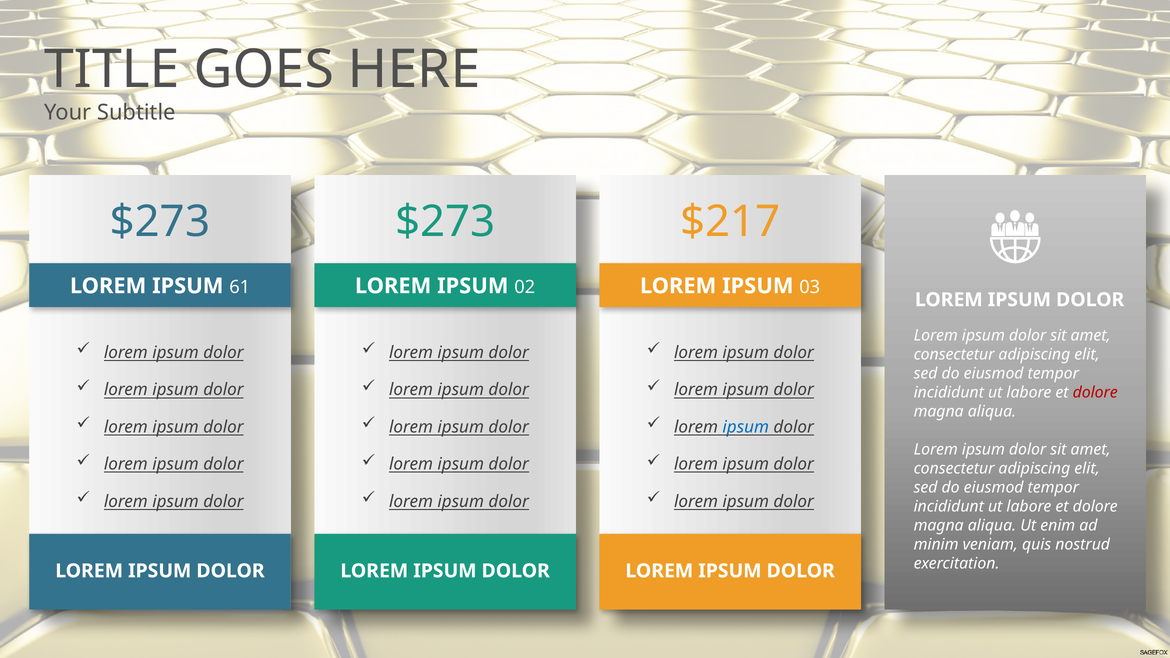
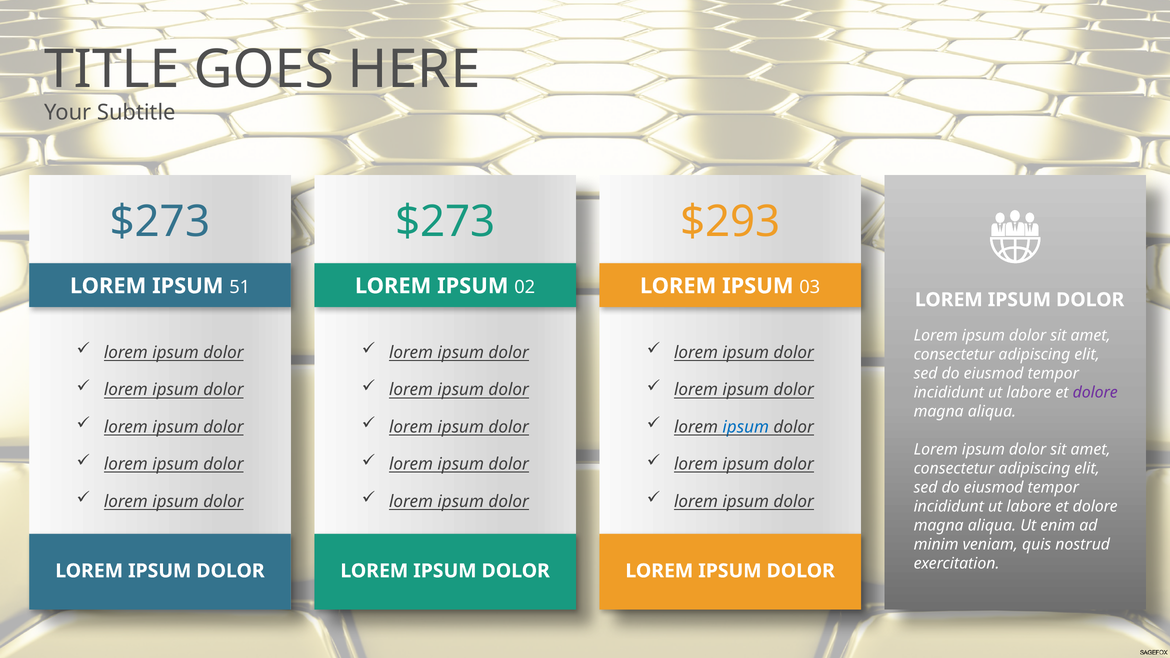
$217: $217 -> $293
61: 61 -> 51
dolore at (1095, 393) colour: red -> purple
